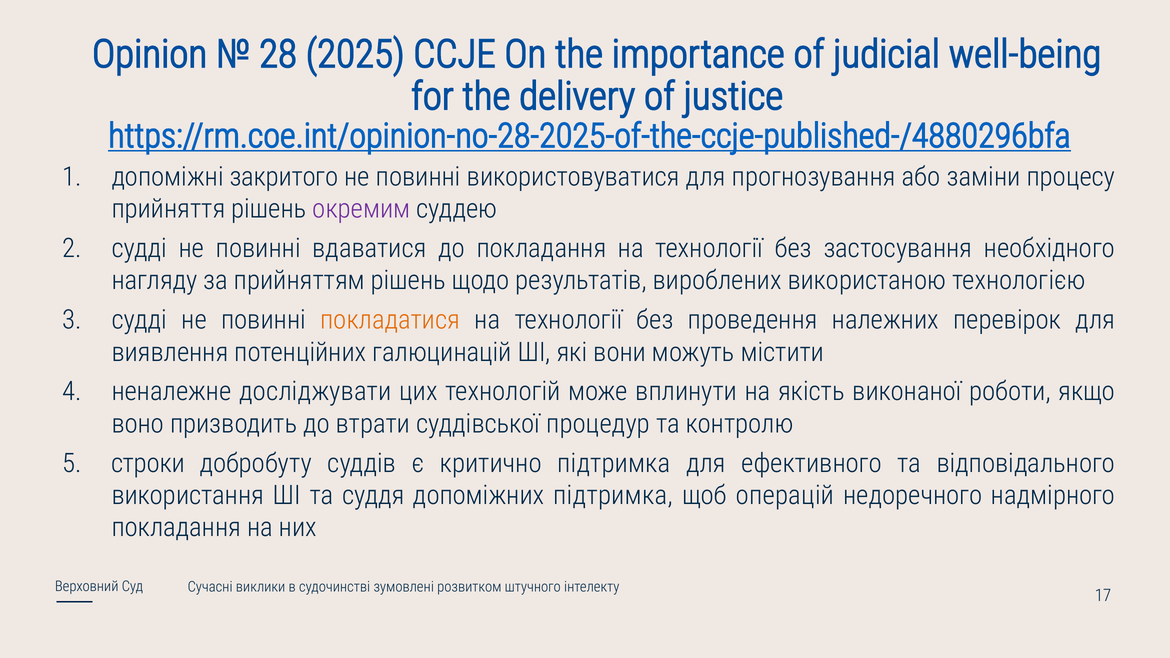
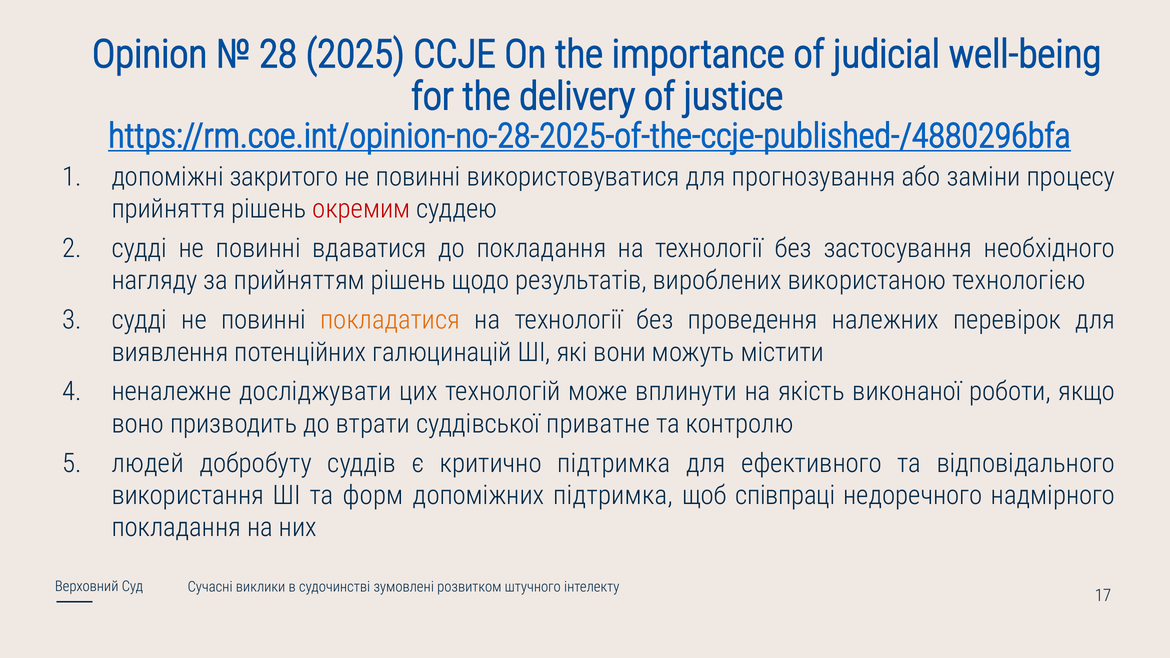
окремим colour: purple -> red
процедур: процедур -> приватне
строки: строки -> людей
суддя: суддя -> форм
операцій: операцій -> співпраці
